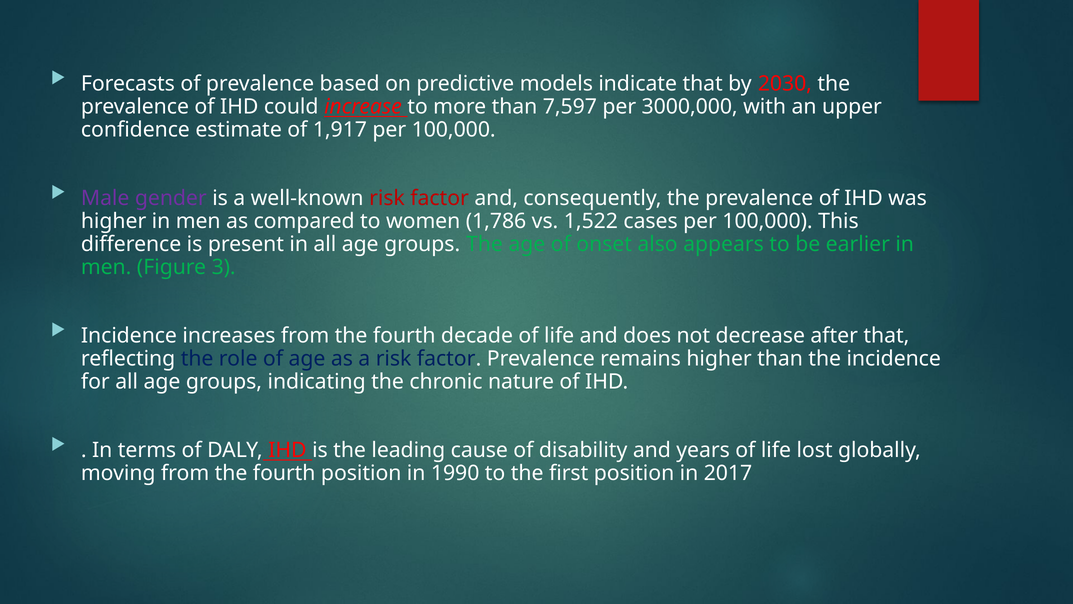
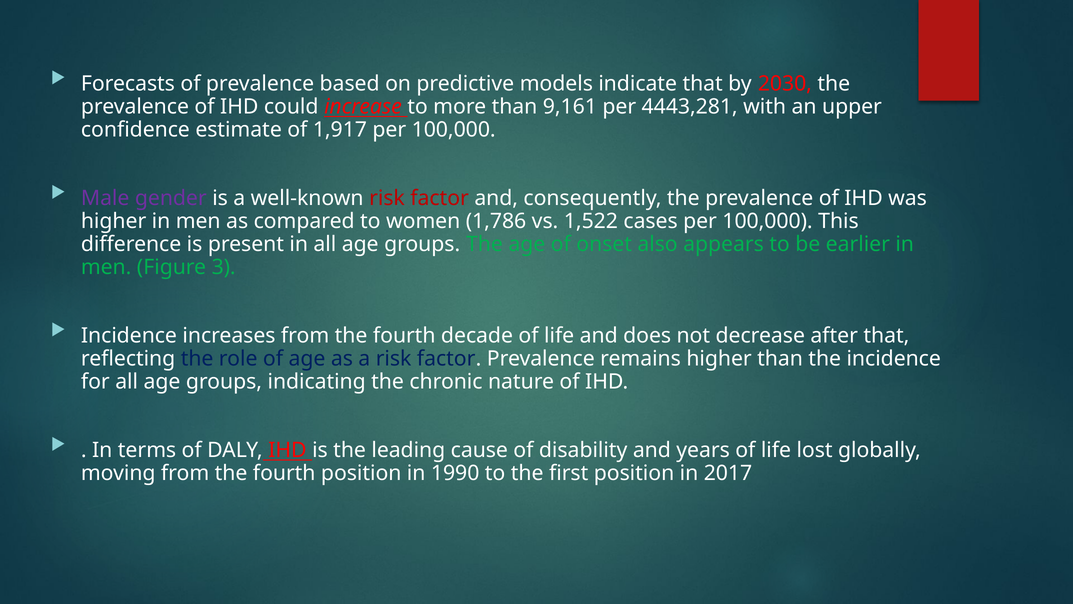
7,597: 7,597 -> 9,161
3000,000: 3000,000 -> 4443,281
